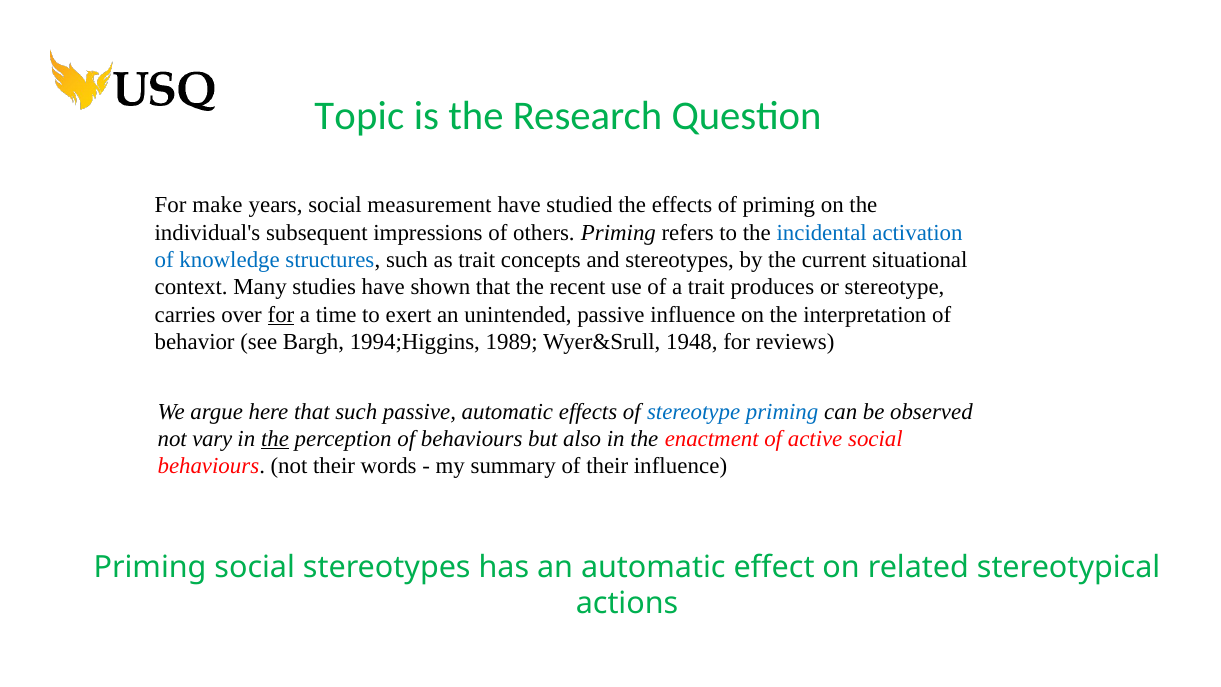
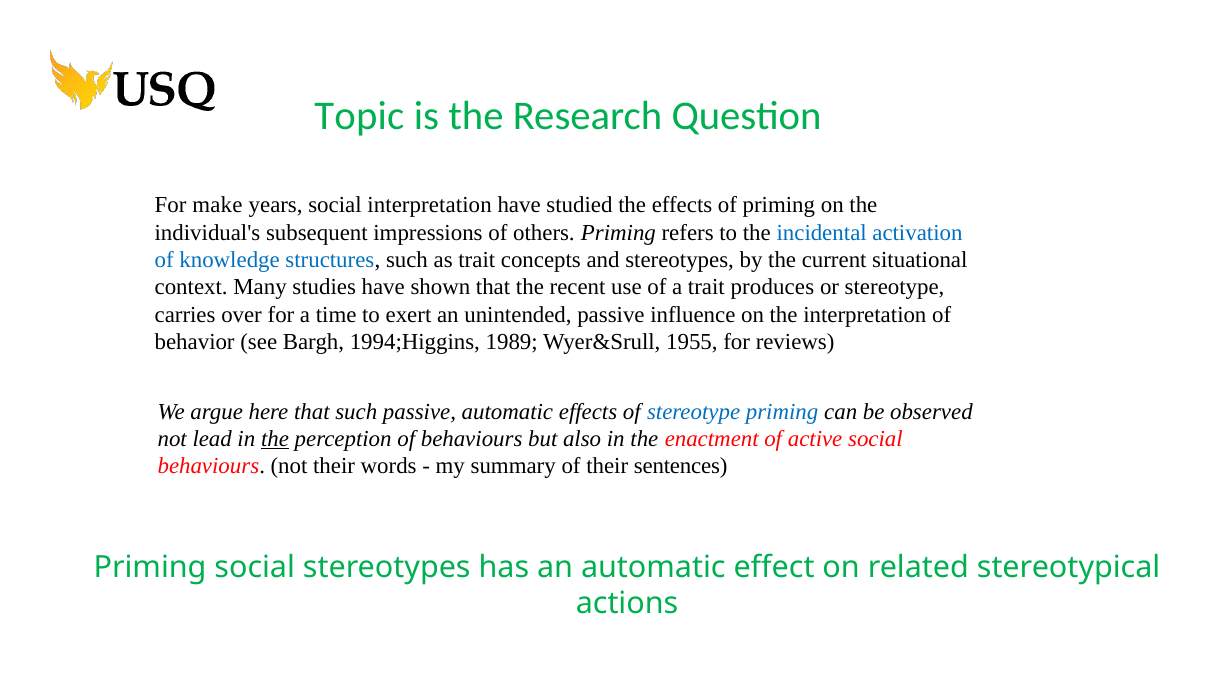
social measurement: measurement -> interpretation
for at (281, 315) underline: present -> none
1948: 1948 -> 1955
vary: vary -> lead
their influence: influence -> sentences
